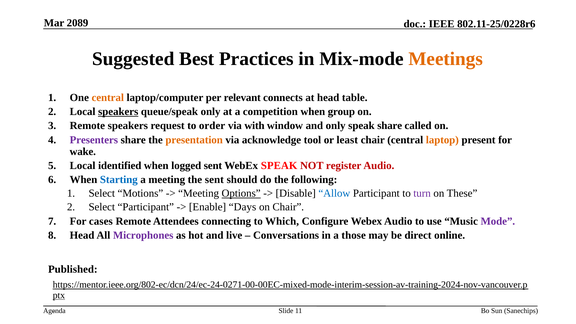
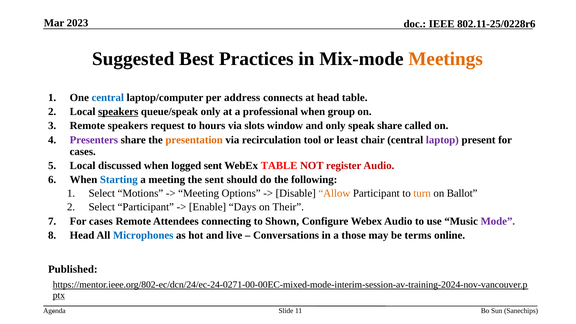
2089: 2089 -> 2023
central at (108, 98) colour: orange -> blue
relevant: relevant -> address
competition: competition -> professional
order: order -> hours
with: with -> slots
acknowledge: acknowledge -> recirculation
laptop colour: orange -> purple
wake at (83, 151): wake -> cases
identified: identified -> discussed
WebEx SPEAK: SPEAK -> TABLE
Options underline: present -> none
Allow colour: blue -> orange
turn colour: purple -> orange
These: These -> Ballot
on Chair: Chair -> Their
Which: Which -> Shown
Microphones colour: purple -> blue
direct: direct -> terms
